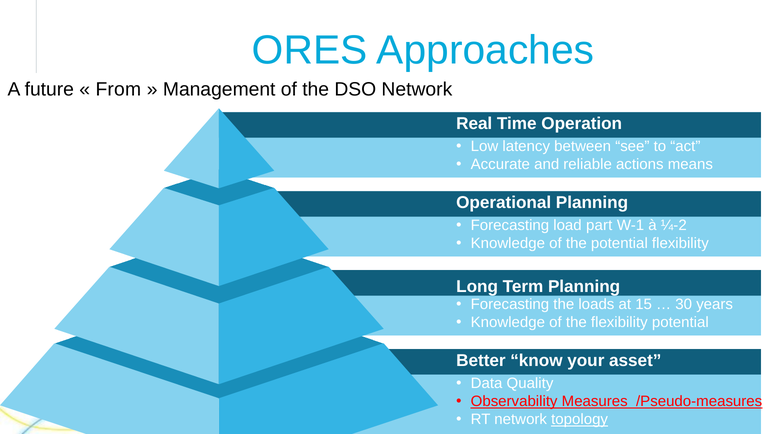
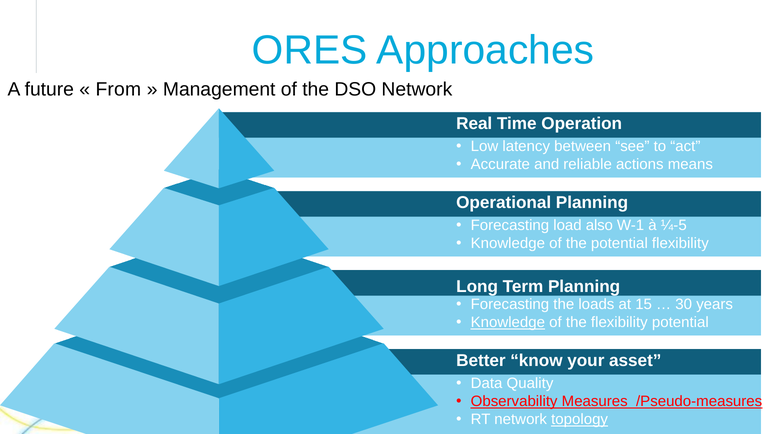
part: part -> also
¼-2: ¼-2 -> ¼-5
Knowledge at (508, 323) underline: none -> present
